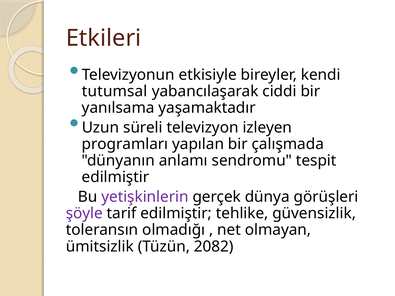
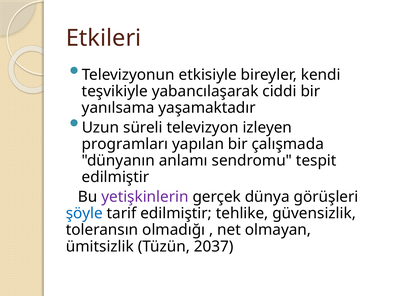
tutumsal: tutumsal -> teşvikiyle
şöyle colour: purple -> blue
2082: 2082 -> 2037
